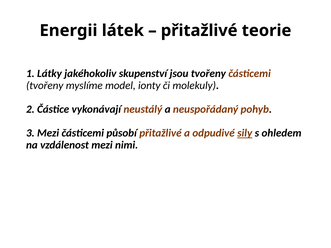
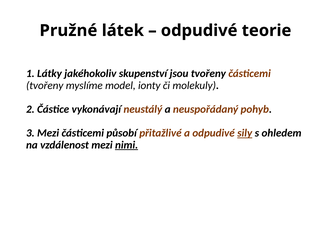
Energii: Energii -> Pružné
přitažlivé at (199, 31): přitažlivé -> odpudivé
nimi underline: none -> present
